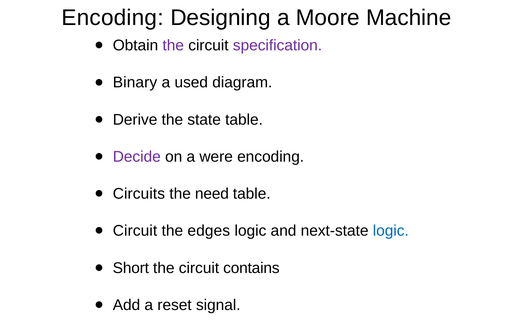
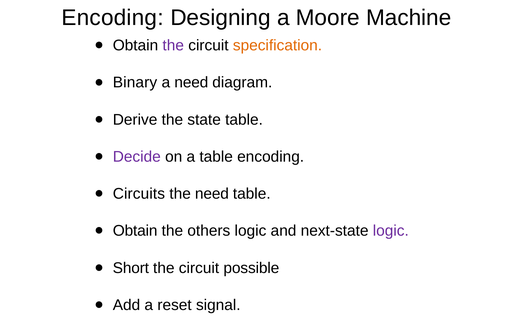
specification colour: purple -> orange
a used: used -> need
a were: were -> table
Circuit at (135, 231): Circuit -> Obtain
edges: edges -> others
logic at (391, 231) colour: blue -> purple
contains: contains -> possible
